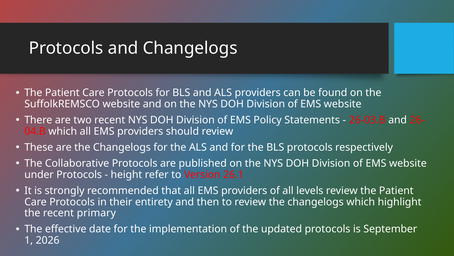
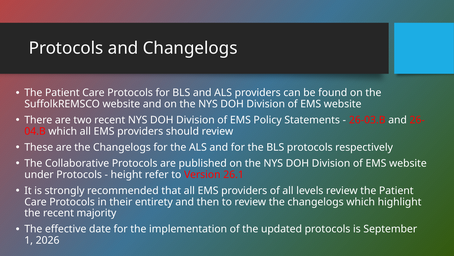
primary: primary -> majority
